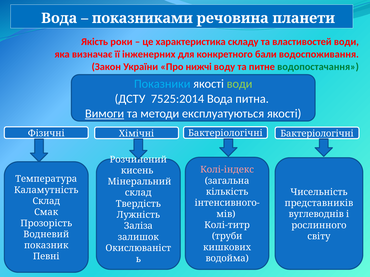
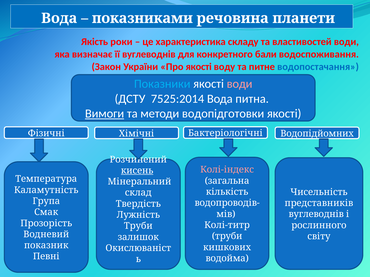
її інженерних: інженерних -> вуглеводнів
Про нижчі: нижчі -> якості
водопостачання colour: green -> blue
води at (240, 84) colour: light green -> pink
експлуатуються: експлуатуються -> водопідготовки
Фізичні Бактеріологічні: Бактеріологічні -> Водопідйомних
кисень underline: none -> present
Склад at (46, 201): Склад -> Група
інтенсивного-: інтенсивного- -> водопроводів-
Заліза at (138, 226): Заліза -> Труби
